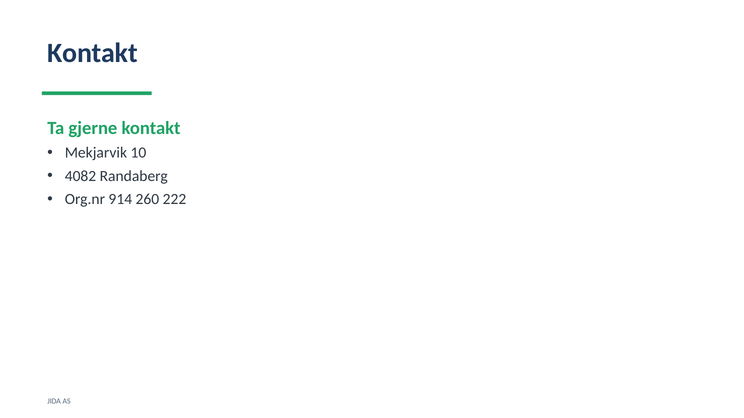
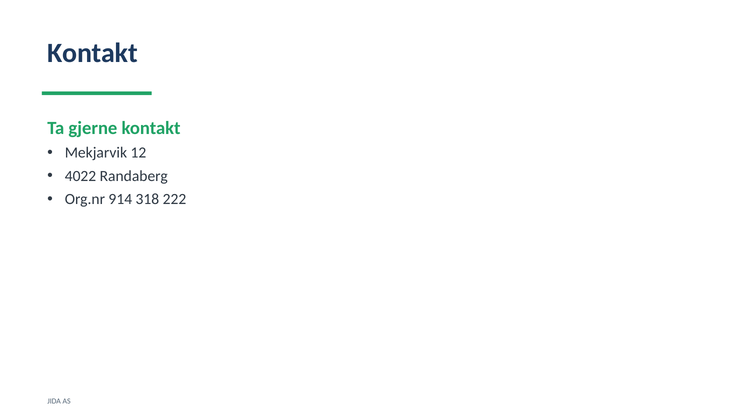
10: 10 -> 12
4082: 4082 -> 4022
260: 260 -> 318
